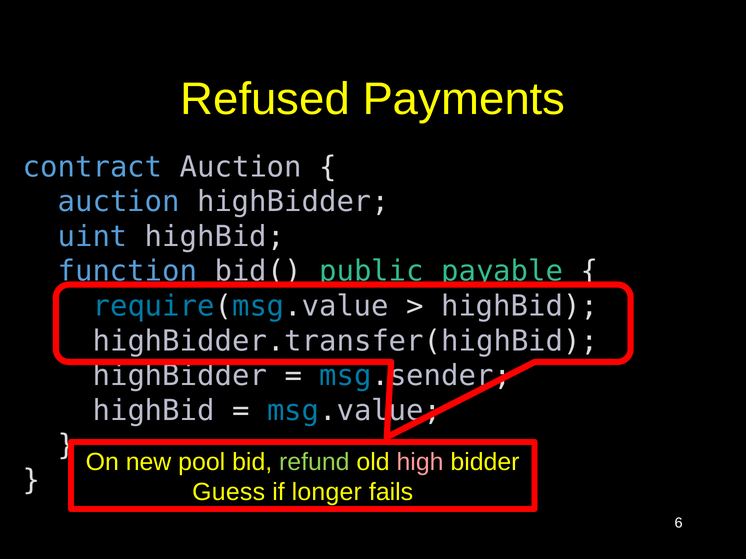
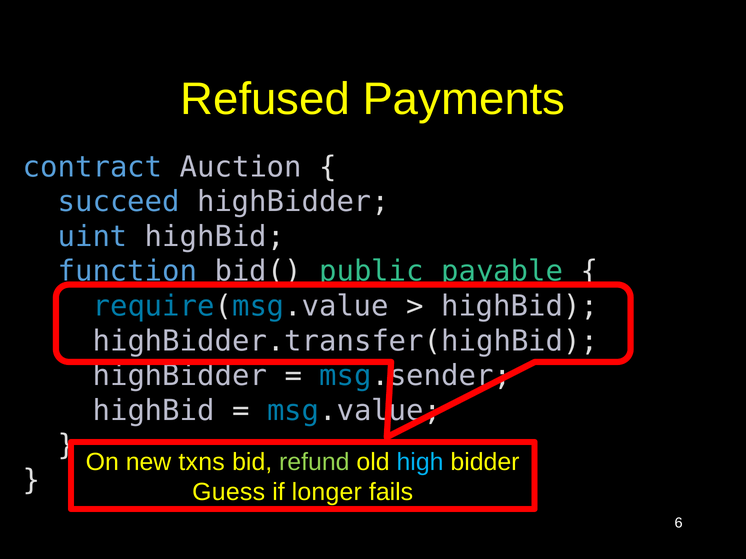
auction at (119, 202): auction -> succeed
pool: pool -> txns
high colour: pink -> light blue
